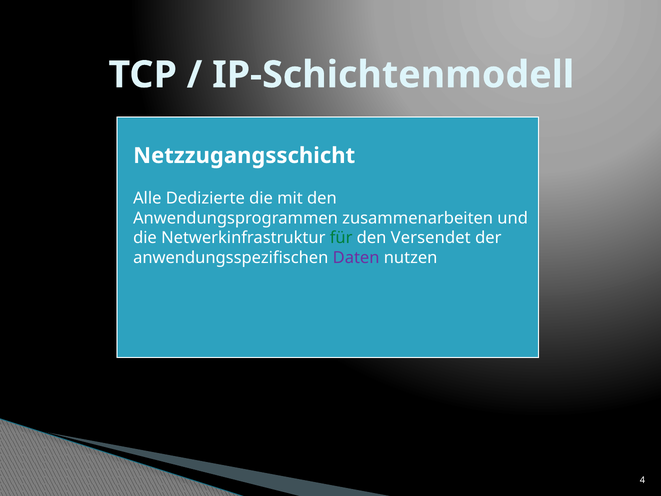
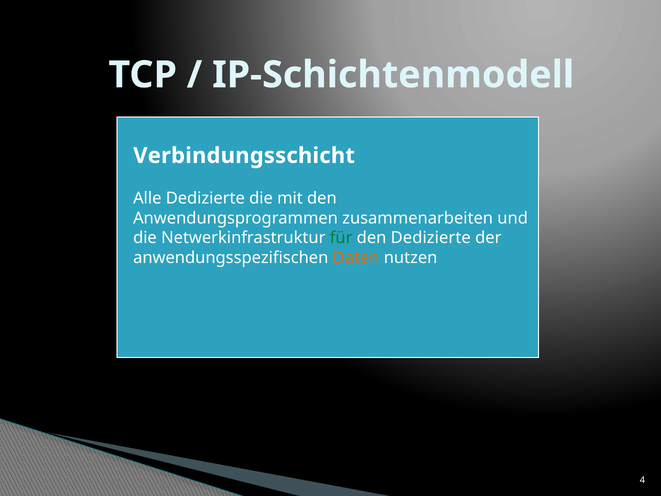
Netzzugangsschicht: Netzzugangsschicht -> Verbindungsschicht
den Versendet: Versendet -> Dedizierte
Daten colour: purple -> orange
